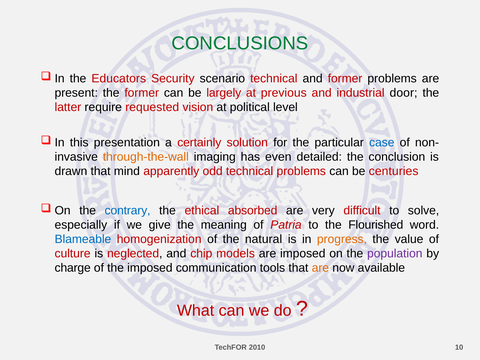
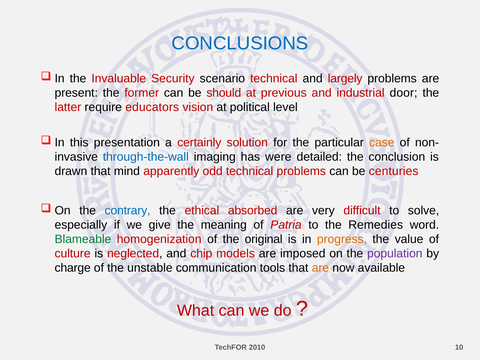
CONCLUSIONS colour: green -> blue
Educators: Educators -> Invaluable
and former: former -> largely
largely: largely -> should
requested: requested -> educators
case colour: blue -> orange
through-the-wall colour: orange -> blue
even: even -> were
Flourished: Flourished -> Remedies
Blameable colour: blue -> green
natural: natural -> original
the imposed: imposed -> unstable
